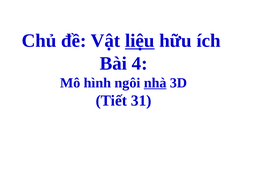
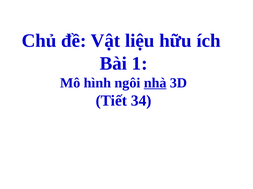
liệu underline: present -> none
4: 4 -> 1
31: 31 -> 34
